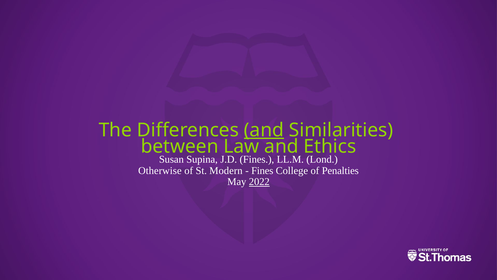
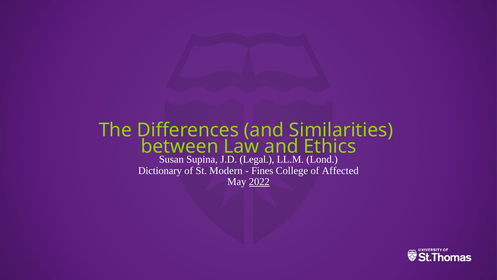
and at (264, 130) underline: present -> none
Fines at (257, 159): Fines -> Legal
Otherwise: Otherwise -> Dictionary
Penalties: Penalties -> Affected
